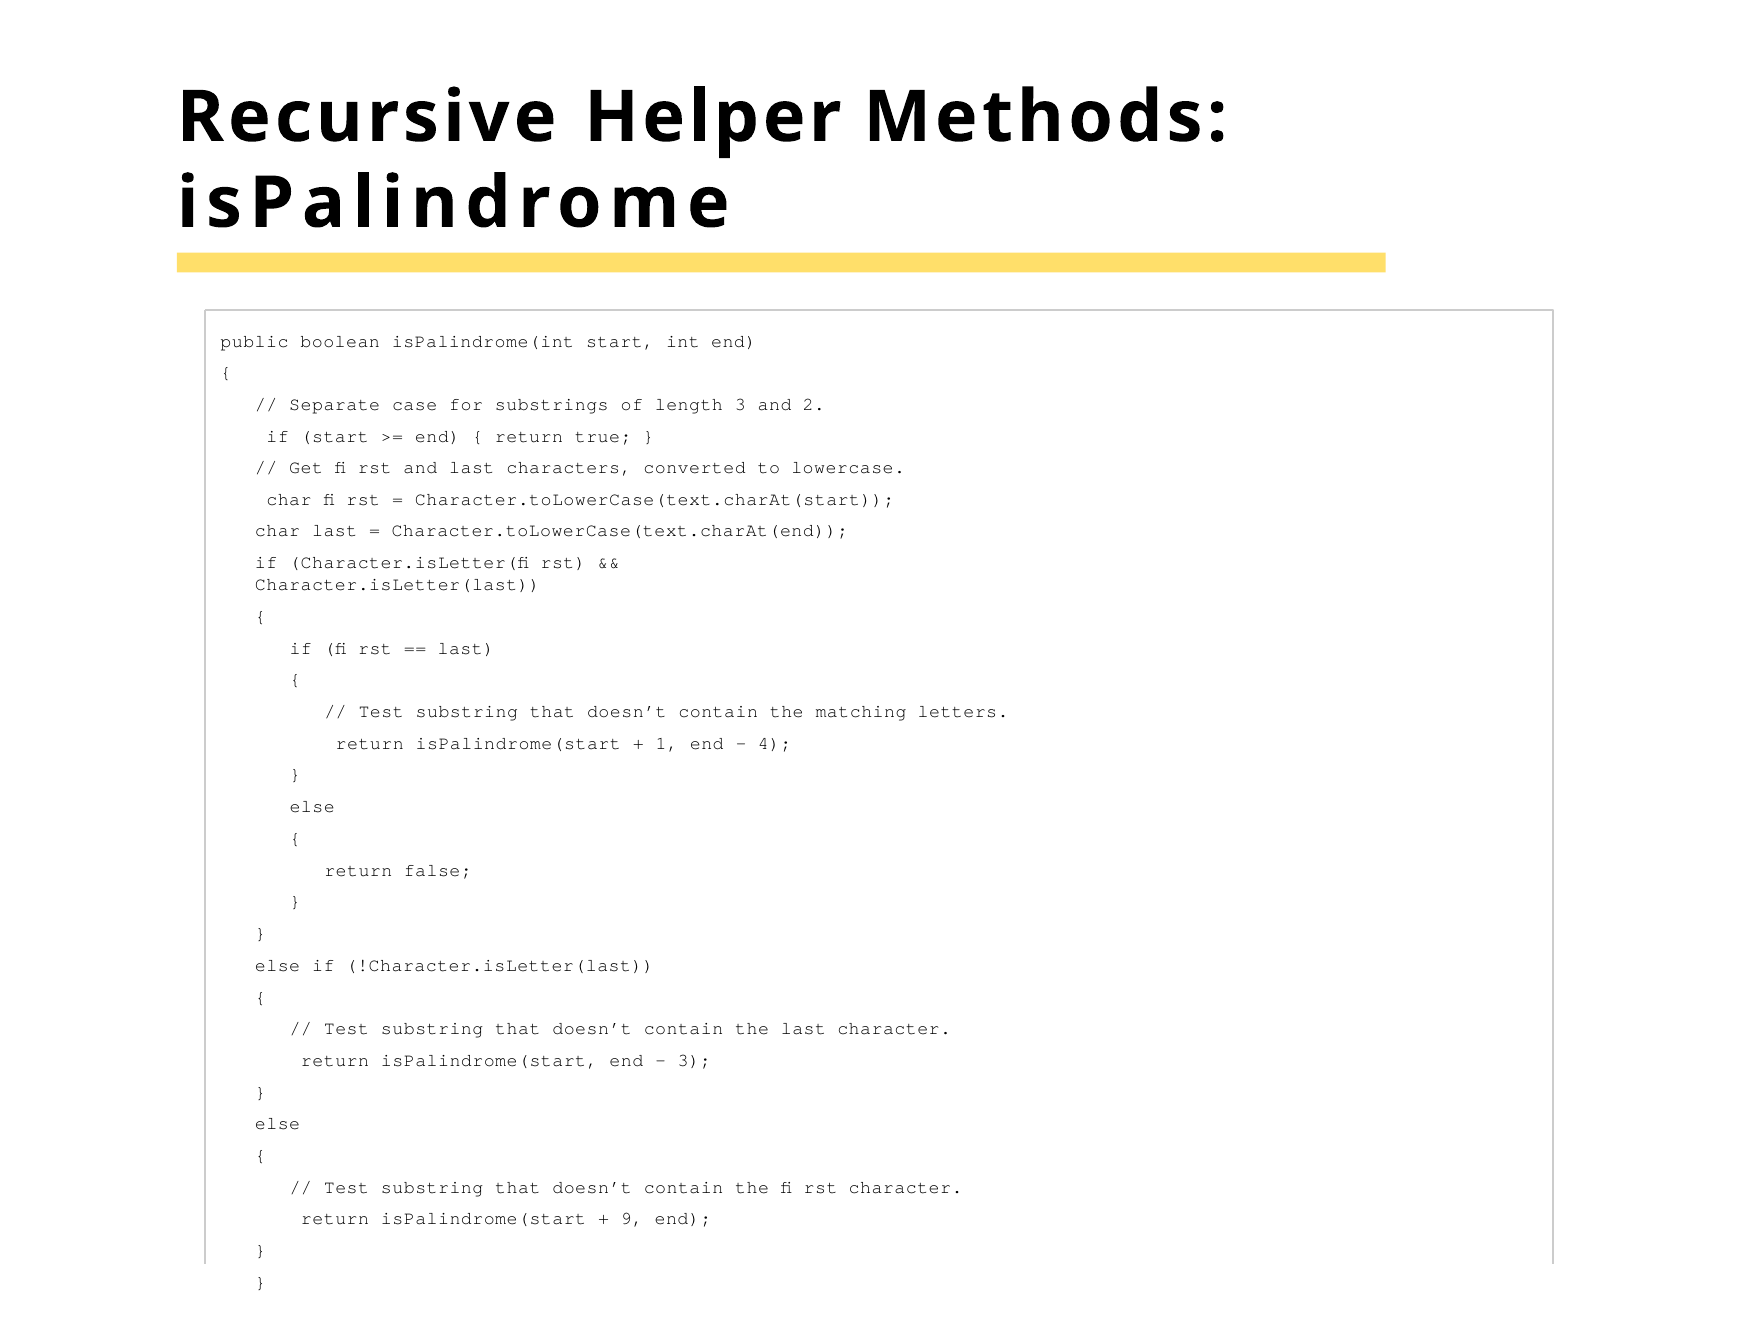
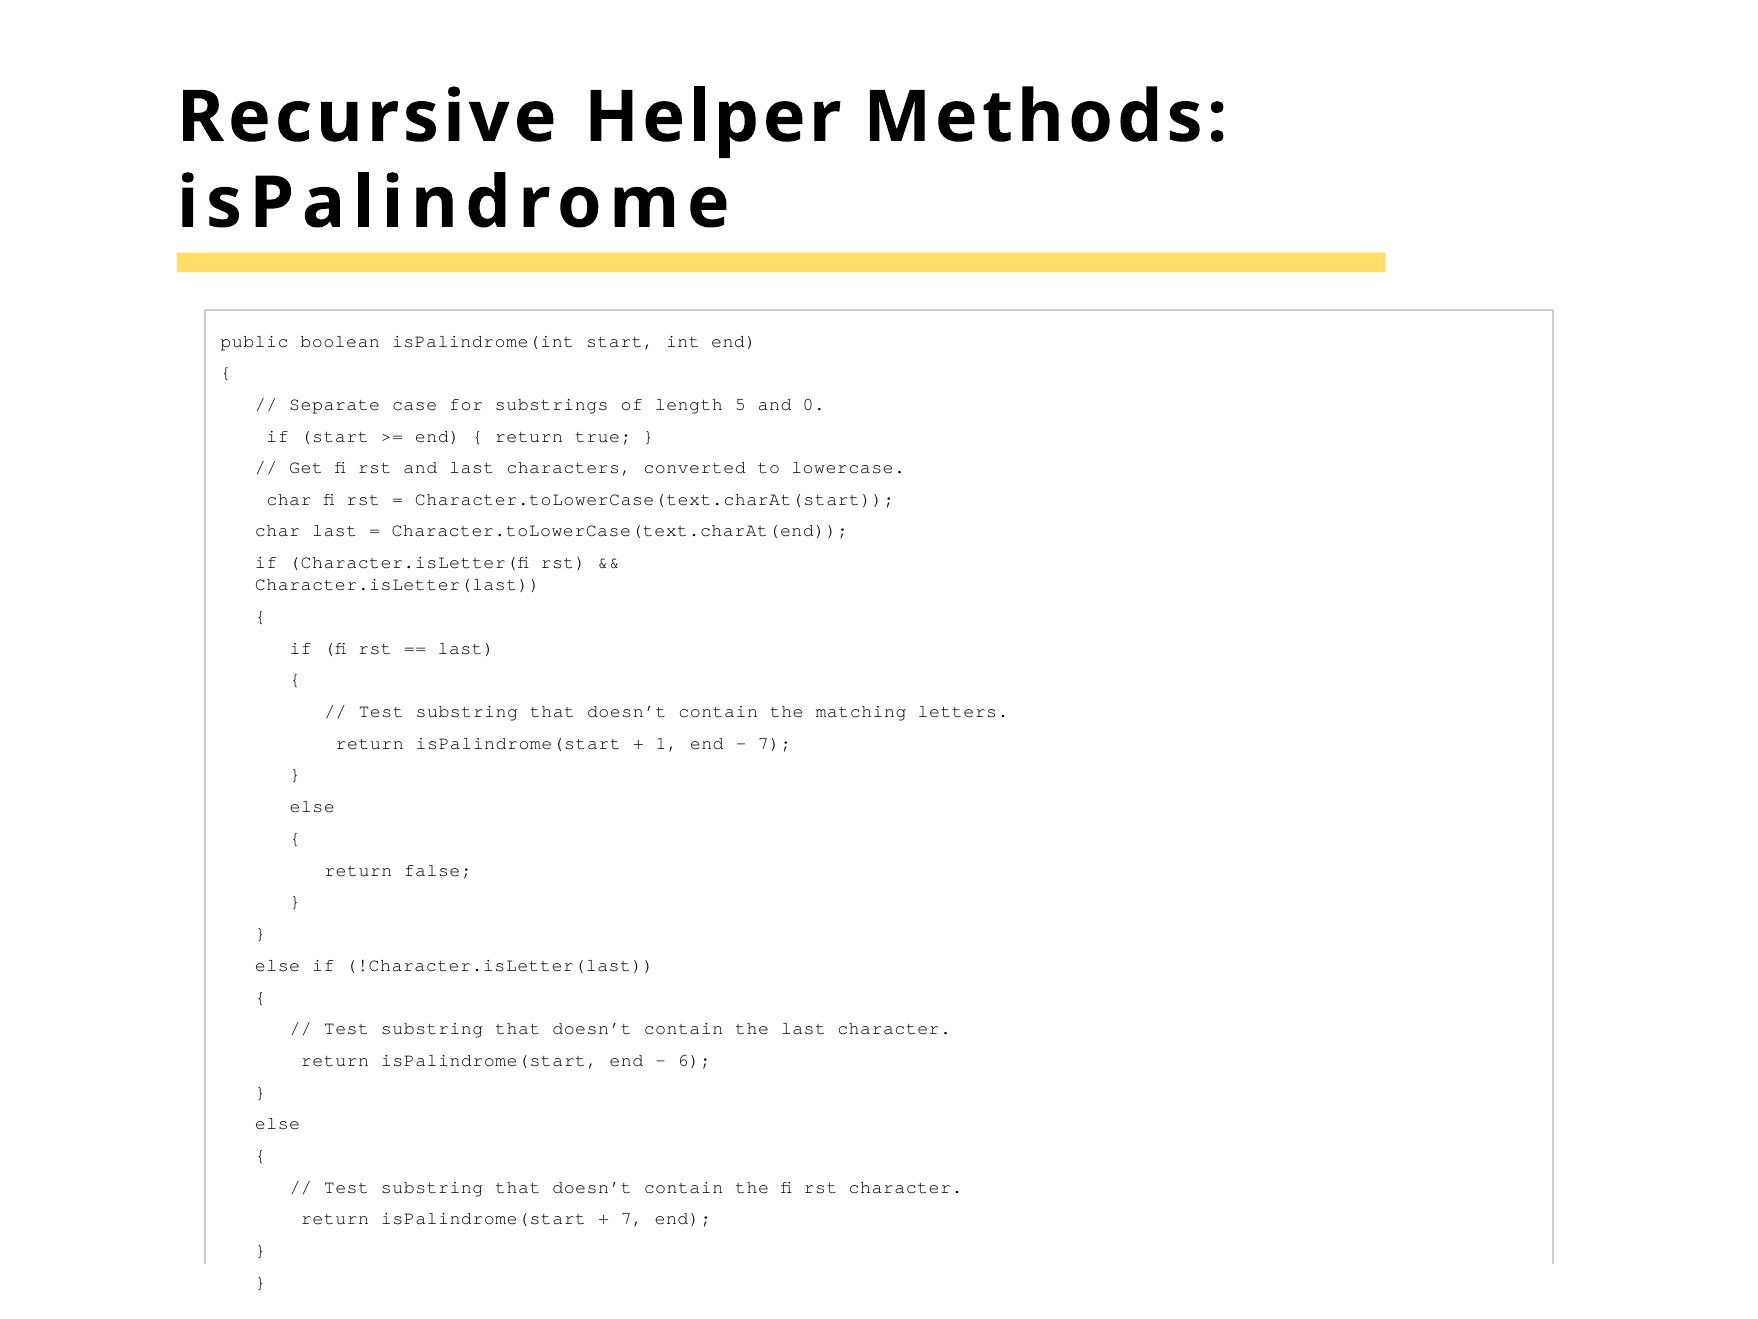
length 3: 3 -> 5
2: 2 -> 0
4 at (775, 743): 4 -> 7
3 at (694, 1060): 3 -> 6
9 at (632, 1218): 9 -> 7
